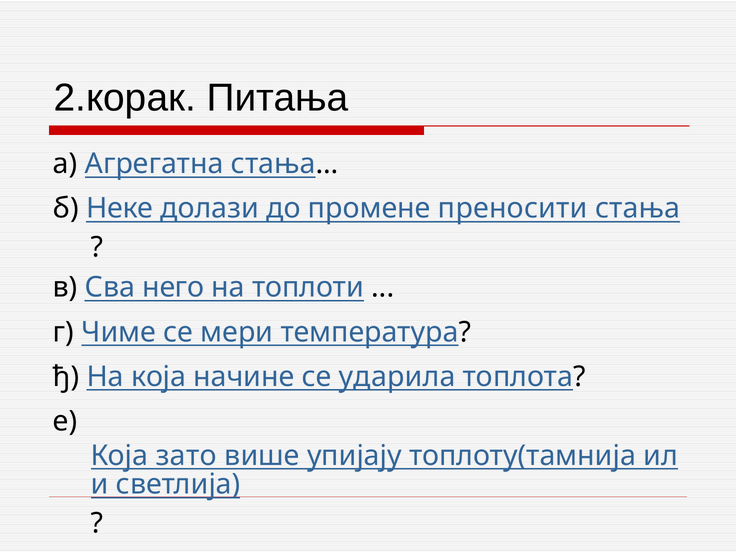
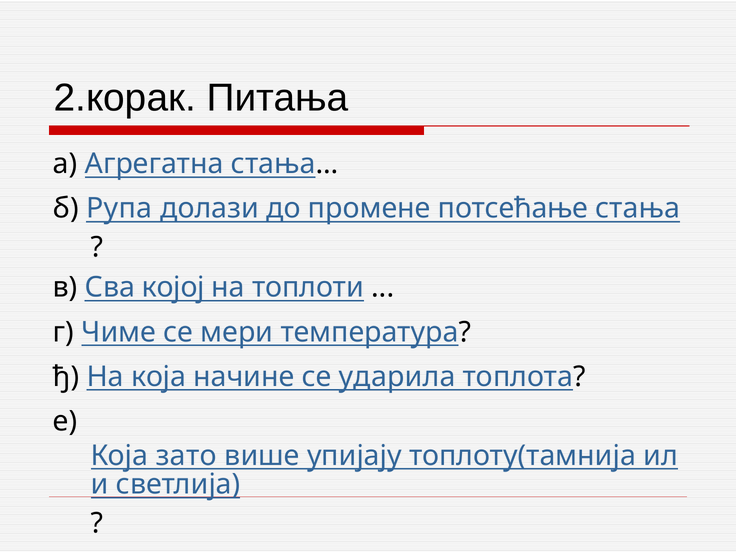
Неке: Неке -> Рупа
преносити: преносити -> потсећање
него: него -> којој
